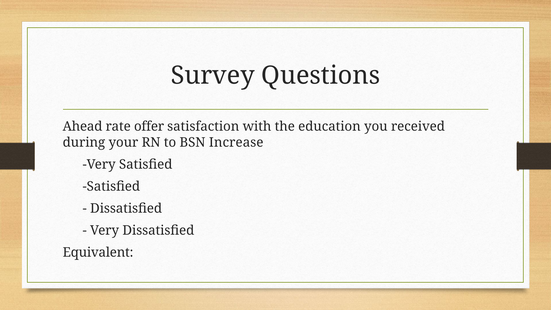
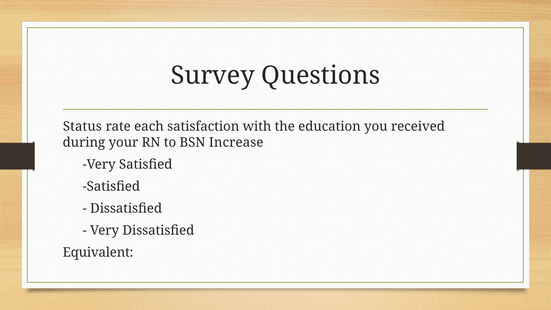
Ahead: Ahead -> Status
offer: offer -> each
